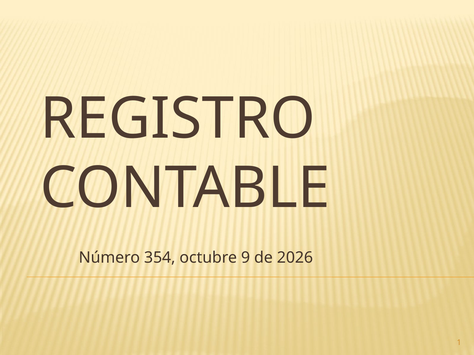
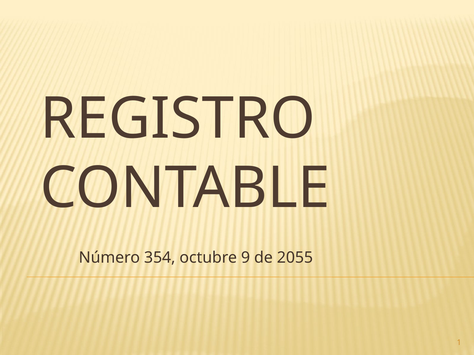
2026: 2026 -> 2055
